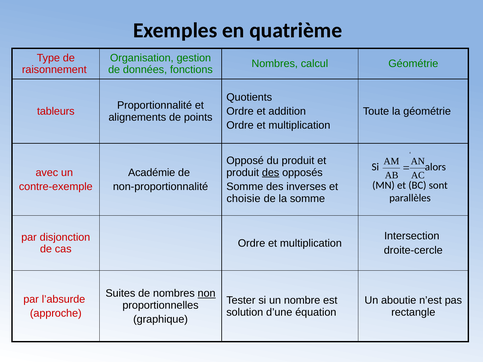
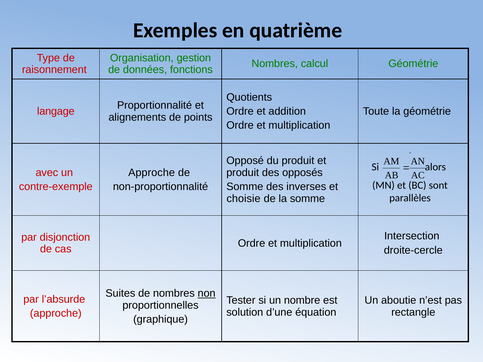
tableurs: tableurs -> langage
Académie at (152, 173): Académie -> Approche
des at (271, 173) underline: present -> none
